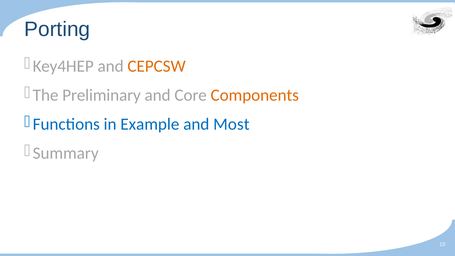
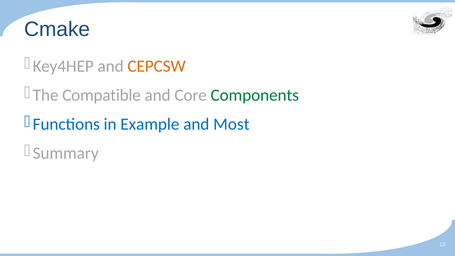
Porting: Porting -> Cmake
Preliminary: Preliminary -> Compatible
Components colour: orange -> green
